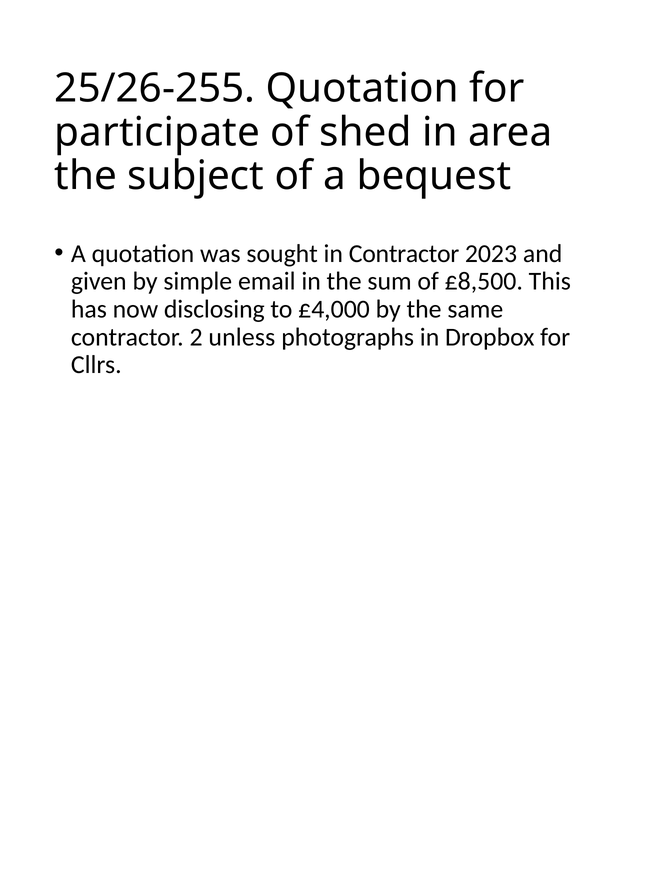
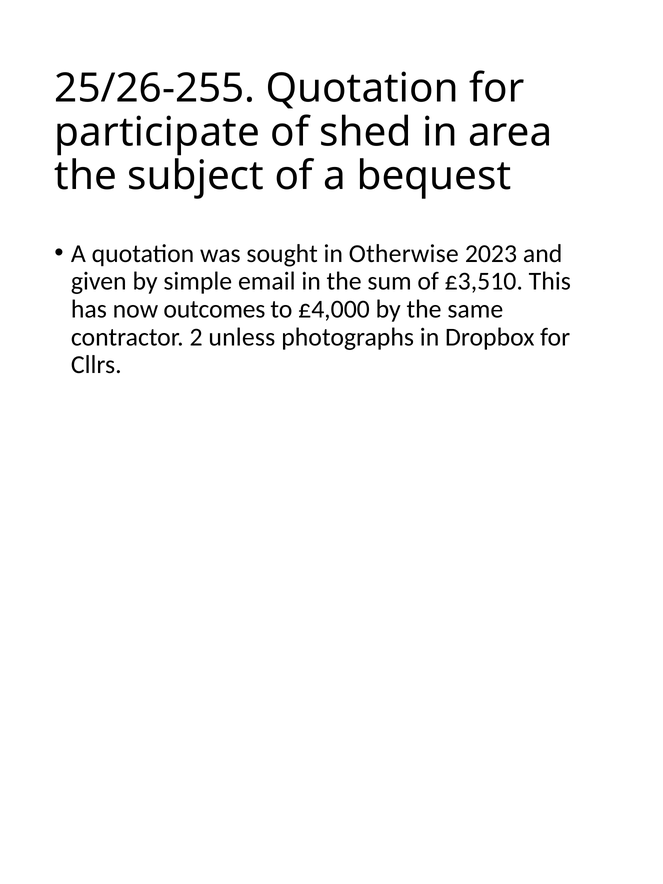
in Contractor: Contractor -> Otherwise
£8,500: £8,500 -> £3,510
disclosing: disclosing -> outcomes
